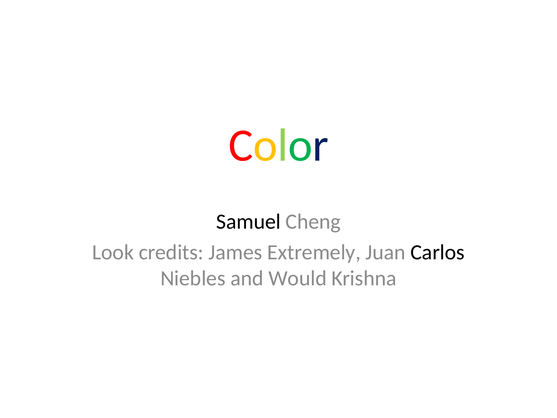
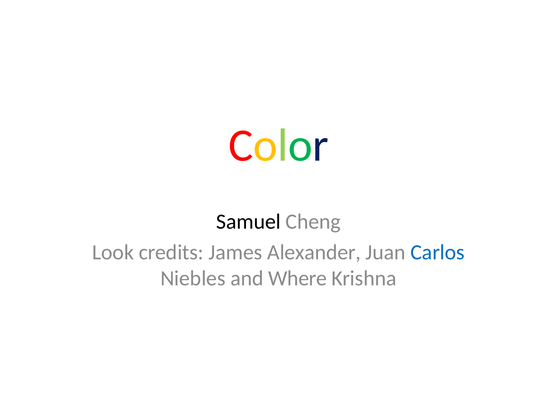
Extremely: Extremely -> Alexander
Carlos colour: black -> blue
Would: Would -> Where
